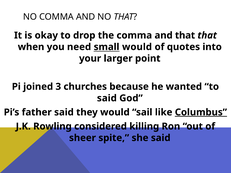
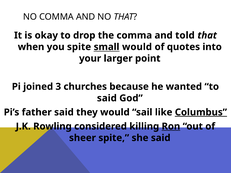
and that: that -> told
you need: need -> spite
Ron underline: none -> present
